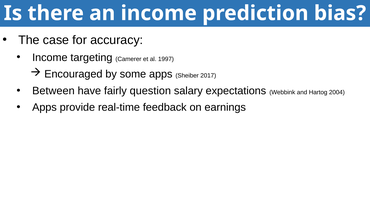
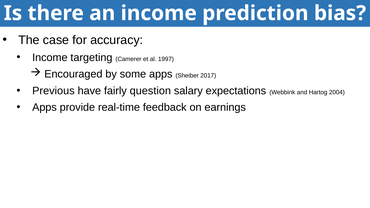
Between: Between -> Previous
